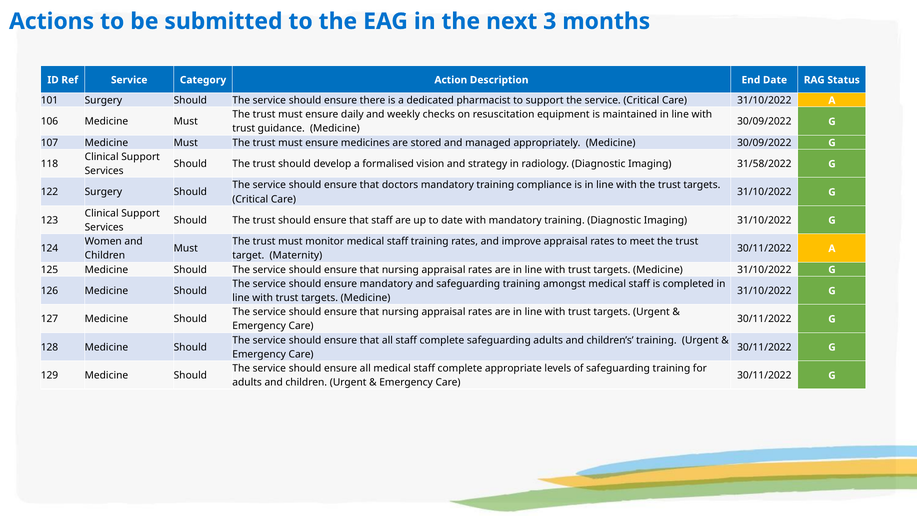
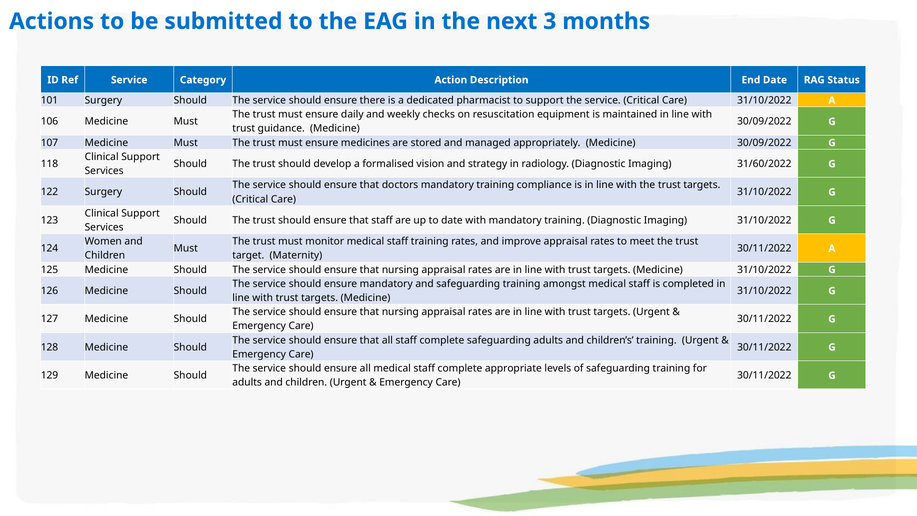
31/58/2022: 31/58/2022 -> 31/60/2022
